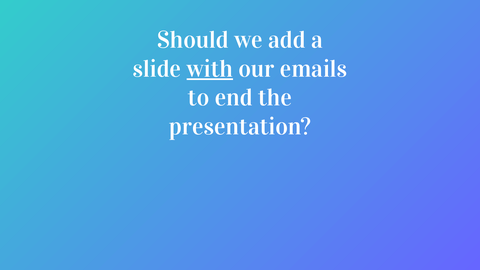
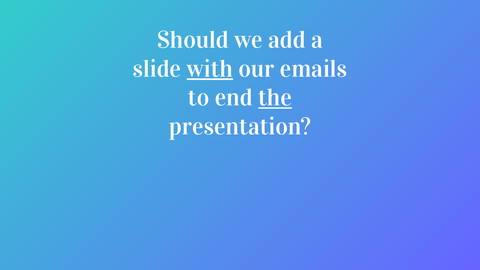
the underline: none -> present
